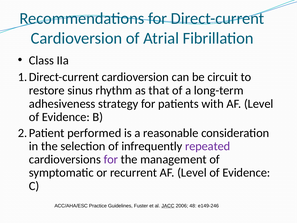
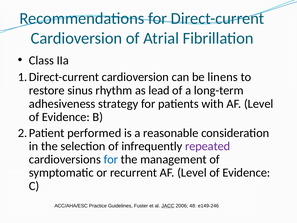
circuit: circuit -> linens
that: that -> lead
for at (111, 159) colour: purple -> blue
